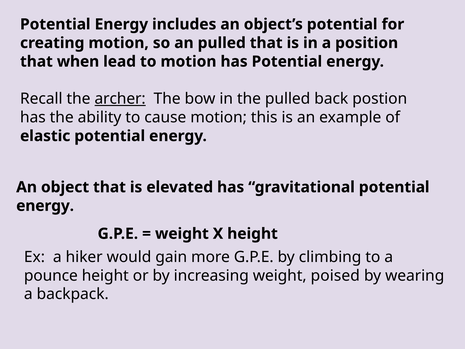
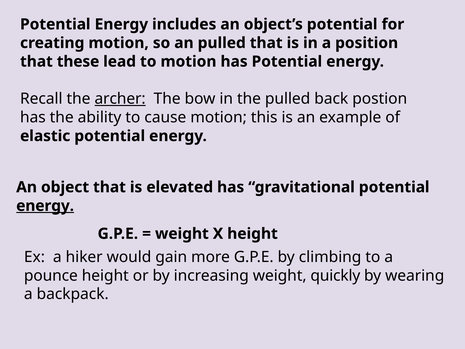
when: when -> these
energy at (45, 206) underline: none -> present
poised: poised -> quickly
